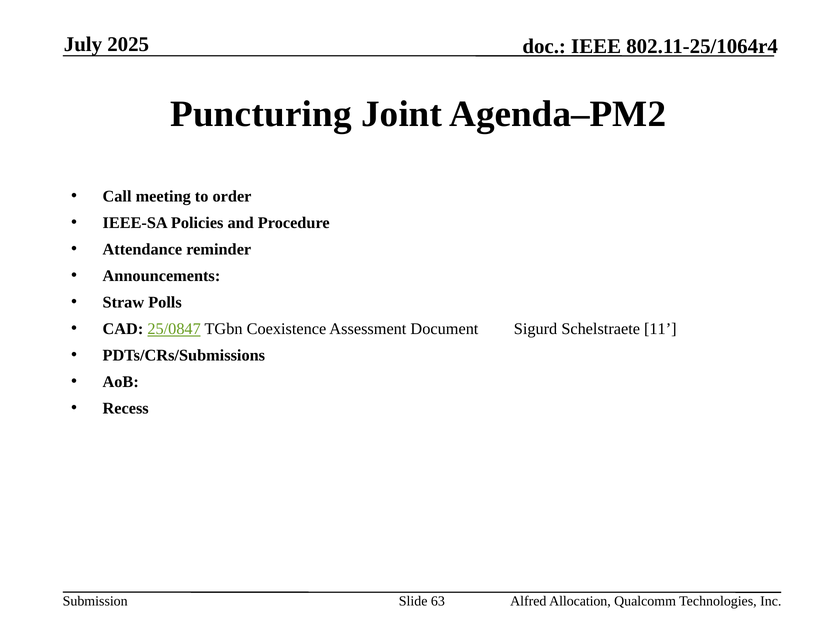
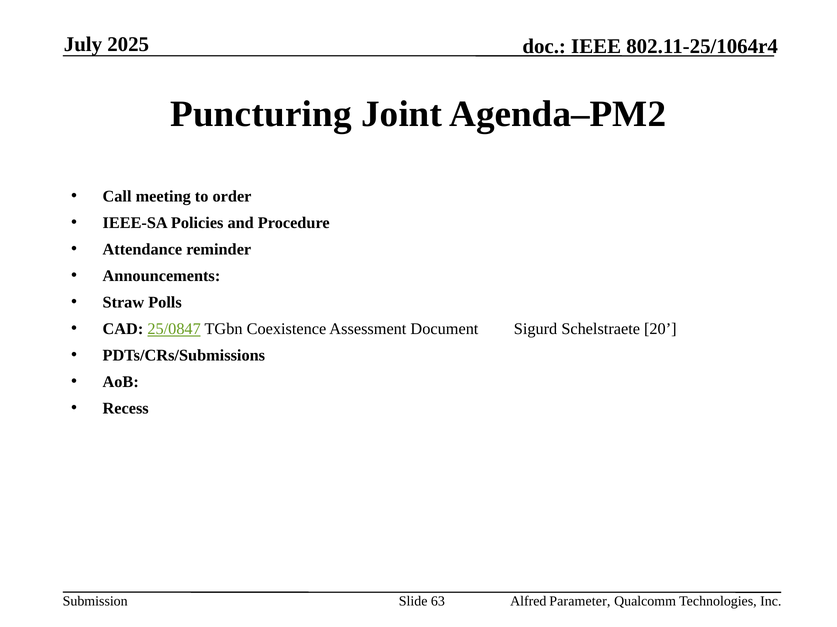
11: 11 -> 20
Allocation: Allocation -> Parameter
